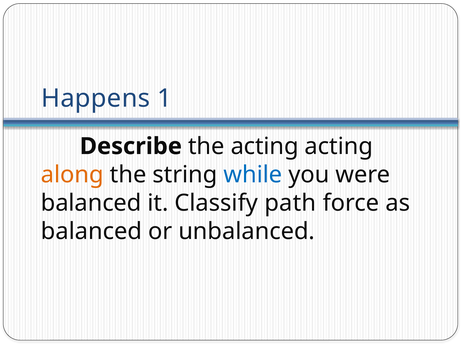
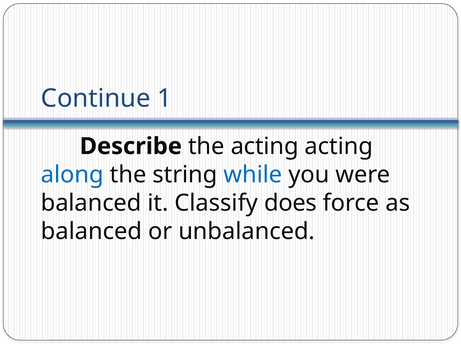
Happens: Happens -> Continue
along colour: orange -> blue
path: path -> does
